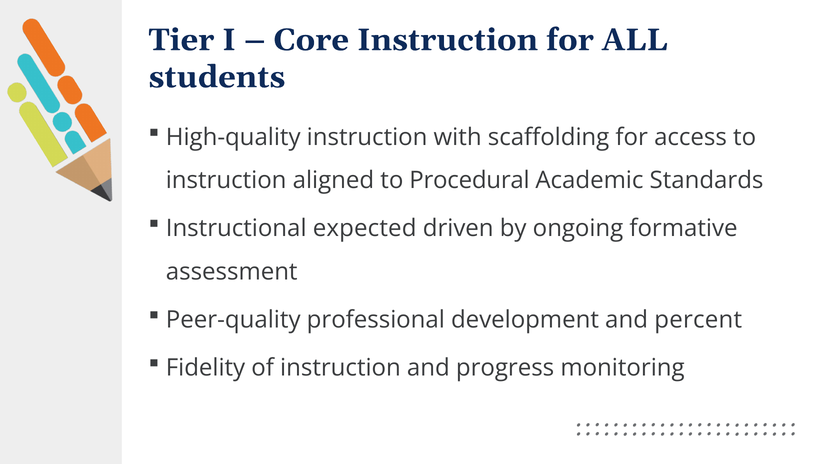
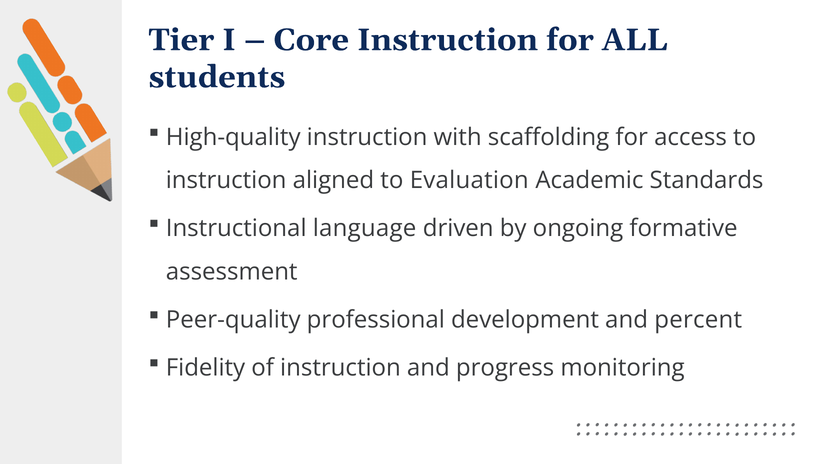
Procedural: Procedural -> Evaluation
expected: expected -> language
